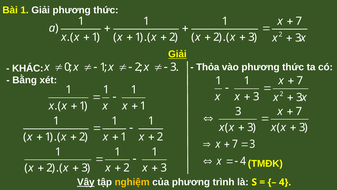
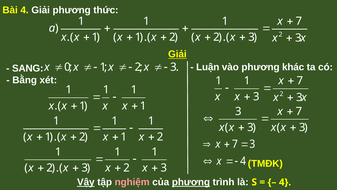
Bài 1: 1 -> 4
Thỏa: Thỏa -> Luận
vào phương thức: thức -> khác
KHÁC: KHÁC -> SANG
nghiệm colour: yellow -> pink
phương at (191, 182) underline: none -> present
